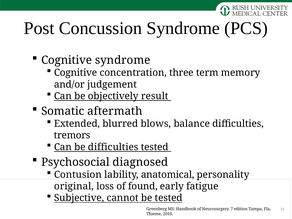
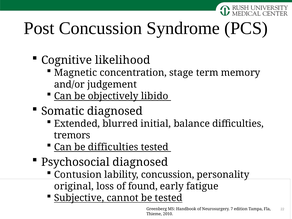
Cognitive syndrome: syndrome -> likelihood
Cognitive at (76, 73): Cognitive -> Magnetic
three: three -> stage
result: result -> libido
Somatic aftermath: aftermath -> diagnosed
blows: blows -> initial
lability anatomical: anatomical -> concussion
